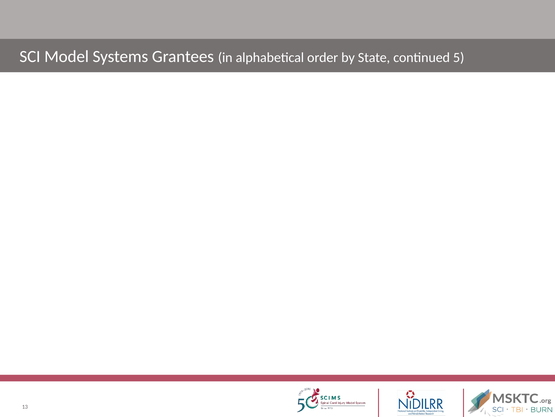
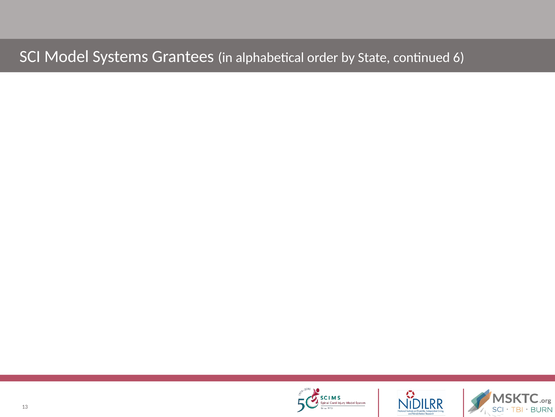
5: 5 -> 6
